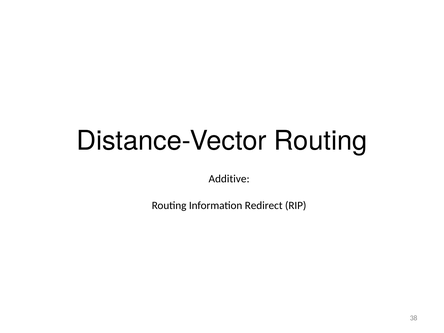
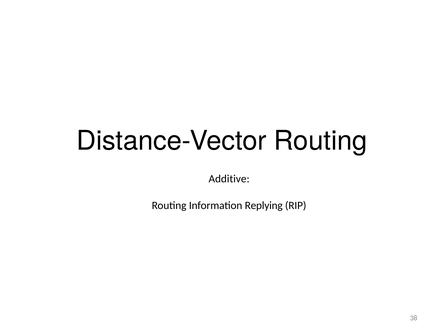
Redirect: Redirect -> Replying
